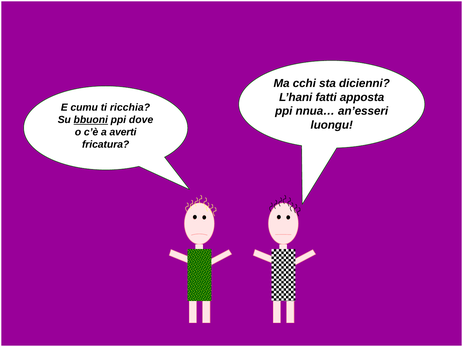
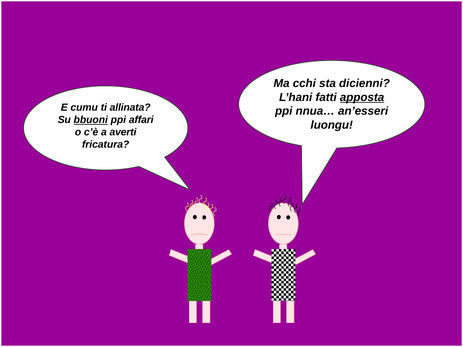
apposta underline: none -> present
ricchia: ricchia -> allinata
dove: dove -> affari
